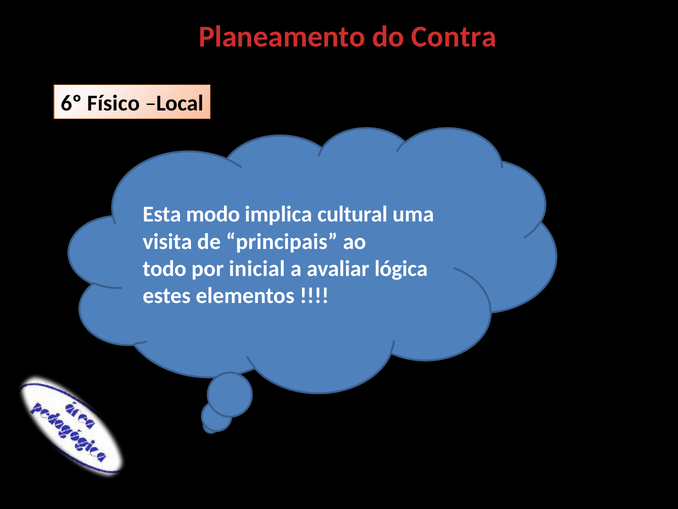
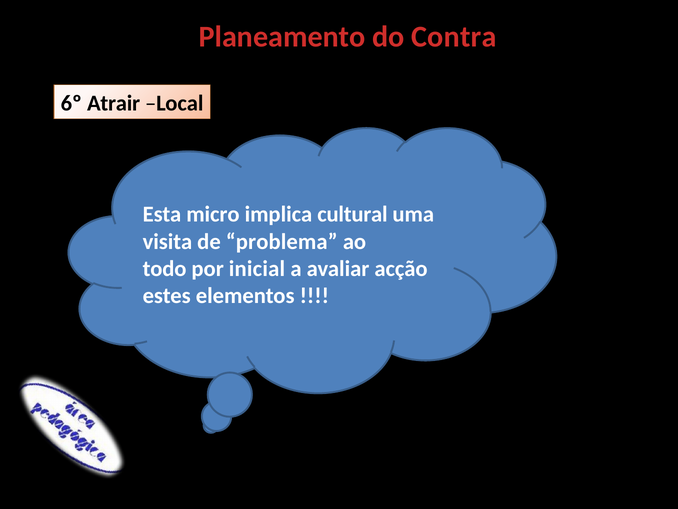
Físico: Físico -> Atrair
modo: modo -> micro
principais: principais -> problema
lógica: lógica -> acção
